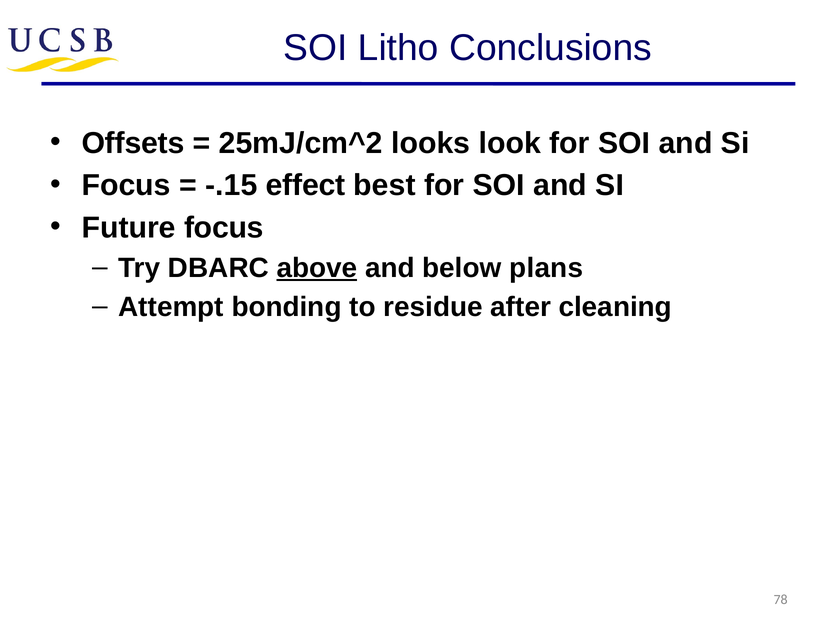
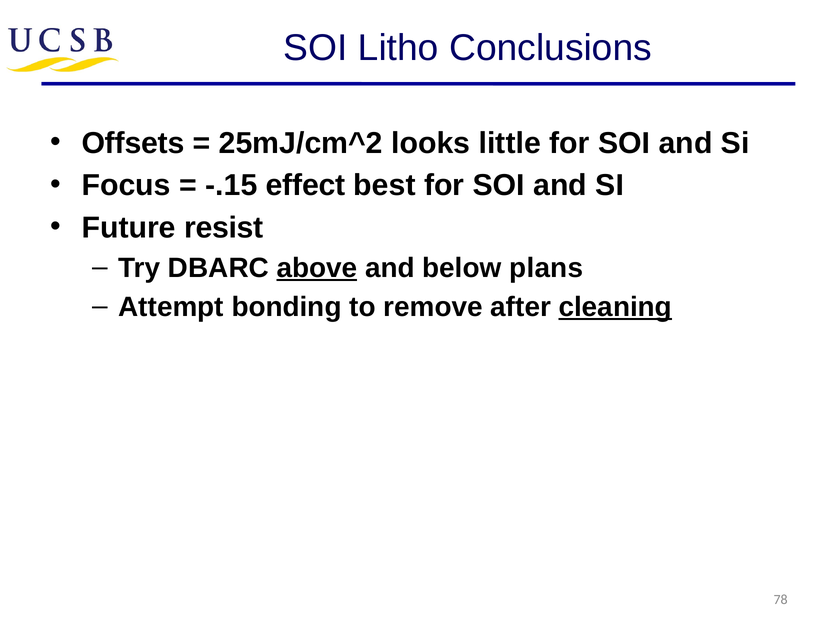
look: look -> little
Future focus: focus -> resist
residue: residue -> remove
cleaning underline: none -> present
